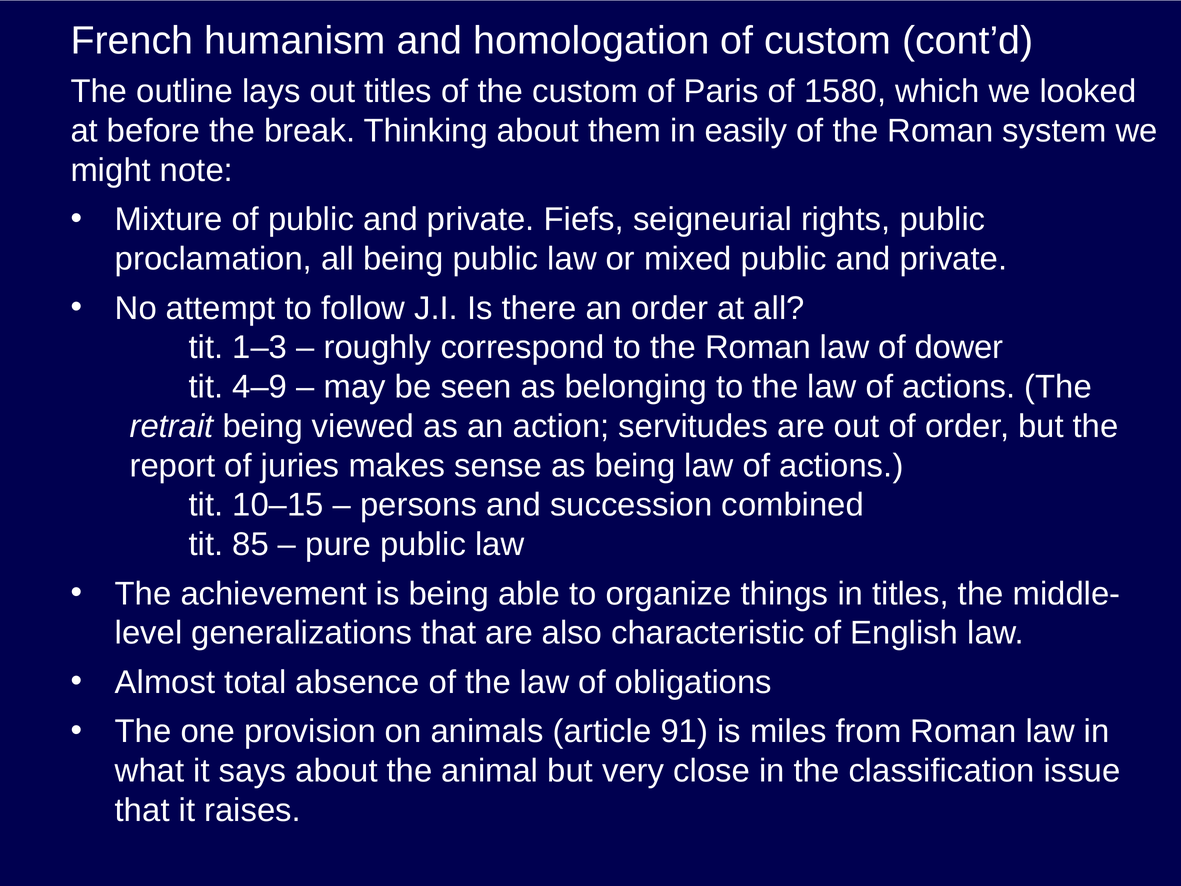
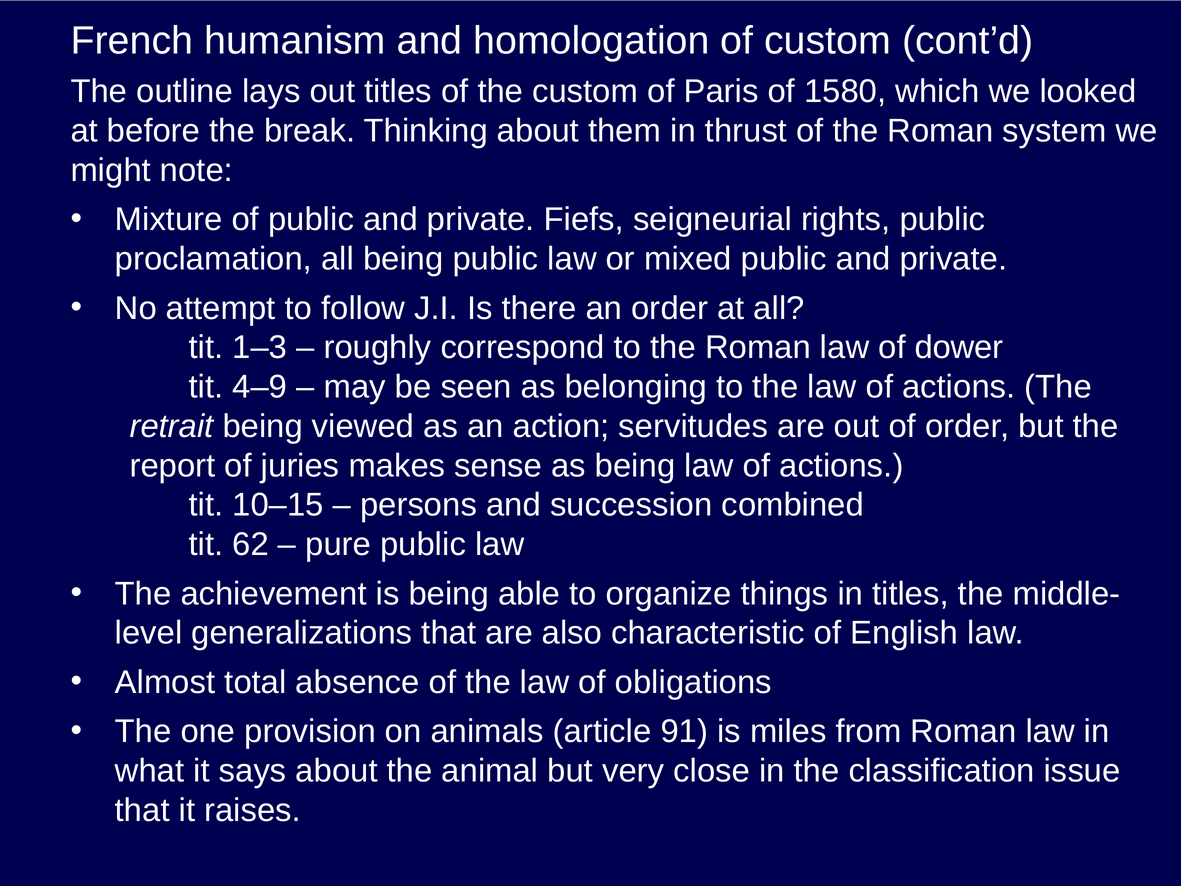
easily: easily -> thrust
85: 85 -> 62
